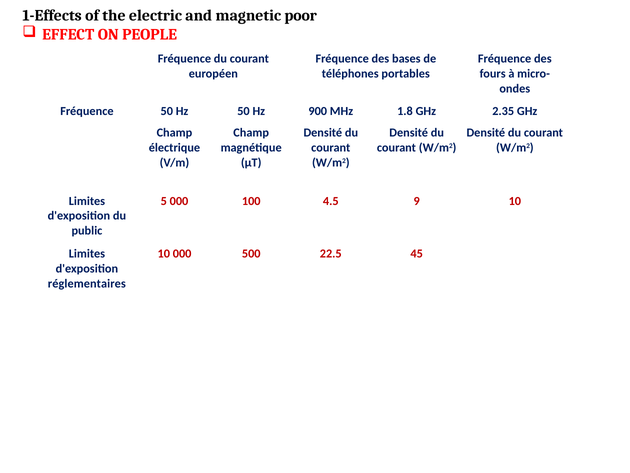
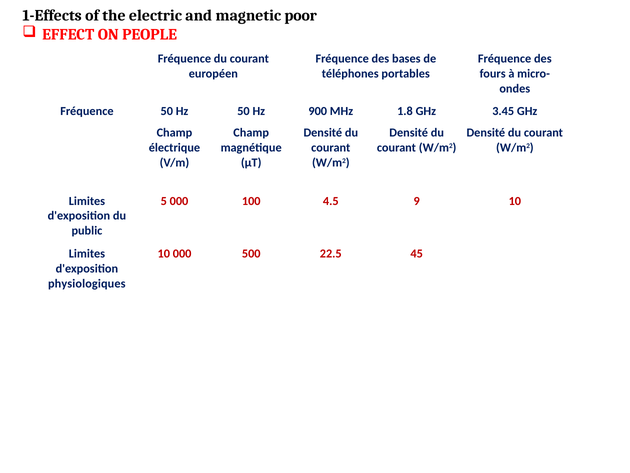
2.35: 2.35 -> 3.45
réglementaires: réglementaires -> physiologiques
